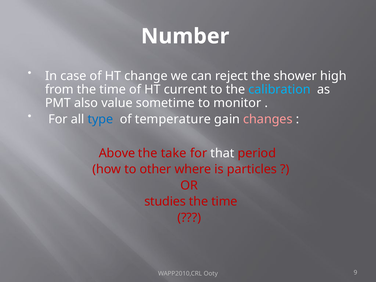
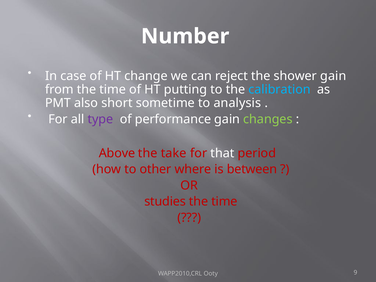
shower high: high -> gain
current: current -> putting
value: value -> short
monitor: monitor -> analysis
type colour: blue -> purple
temperature: temperature -> performance
changes colour: pink -> light green
particles: particles -> between
